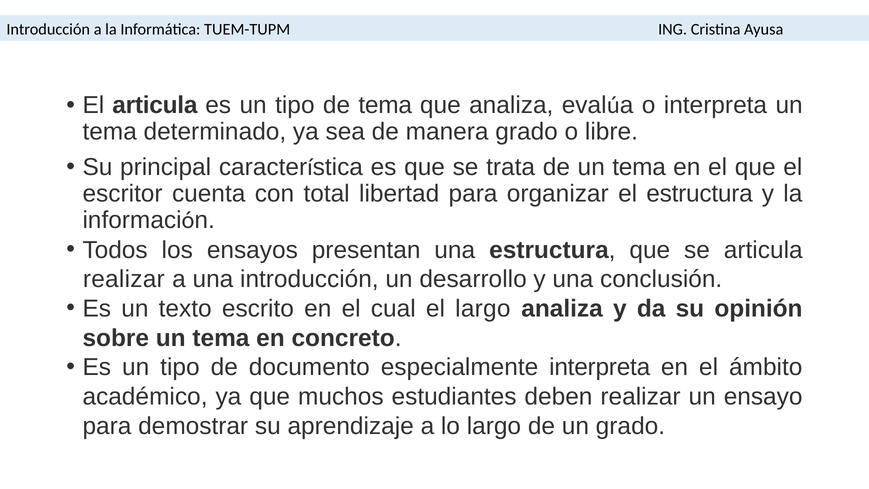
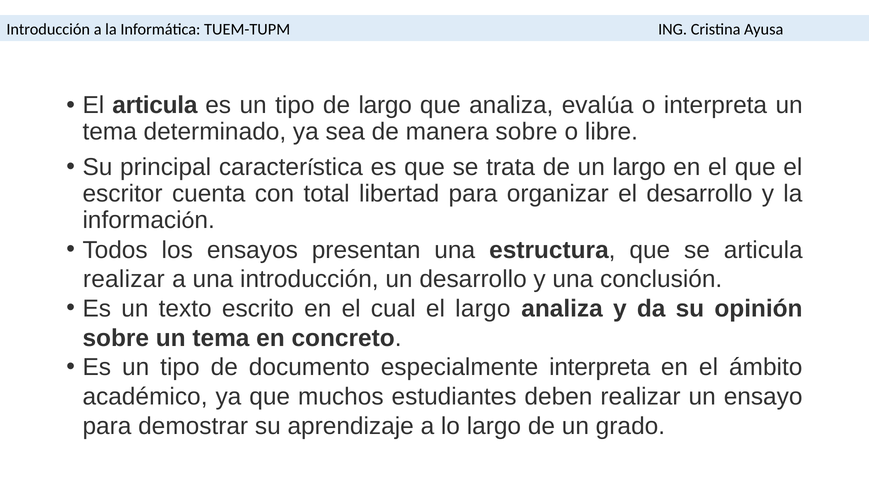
de tema: tema -> largo
manera grado: grado -> sobre
de un tema: tema -> largo
el estructura: estructura -> desarrollo
